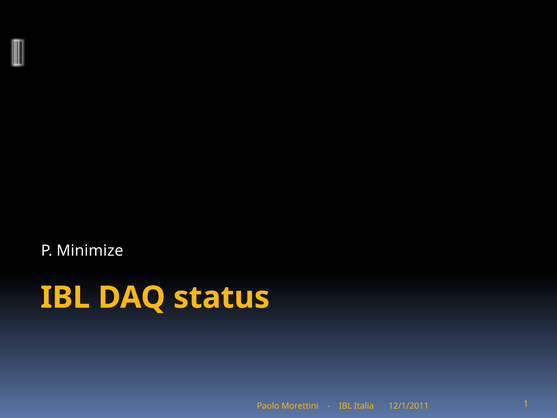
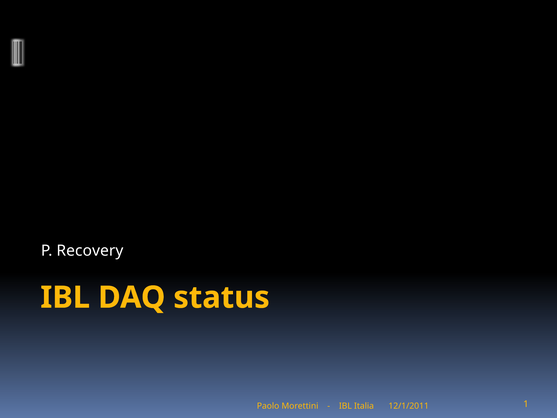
Minimize: Minimize -> Recovery
